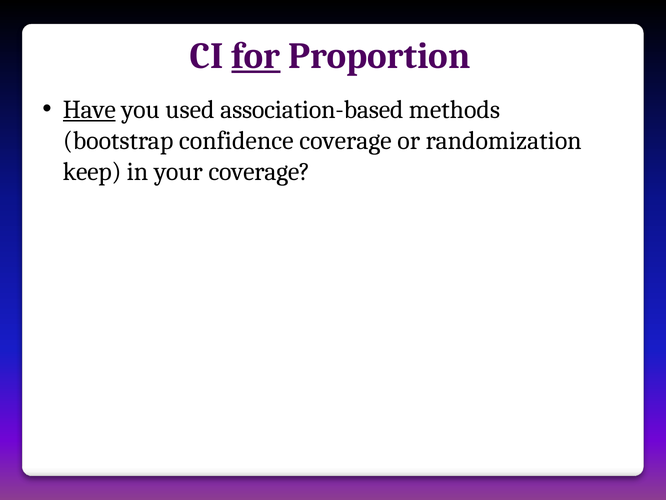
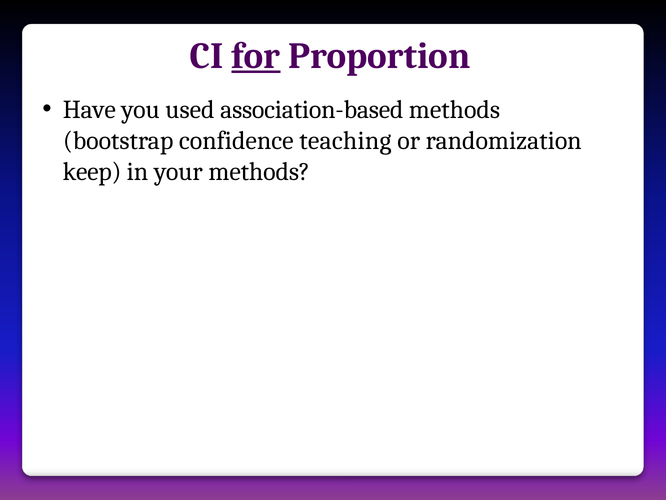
Have underline: present -> none
confidence coverage: coverage -> teaching
your coverage: coverage -> methods
